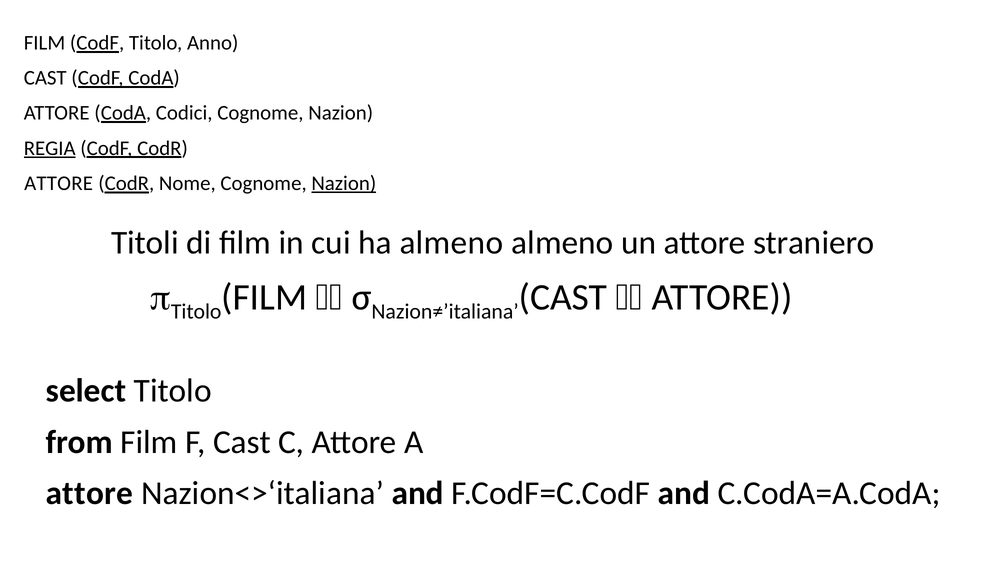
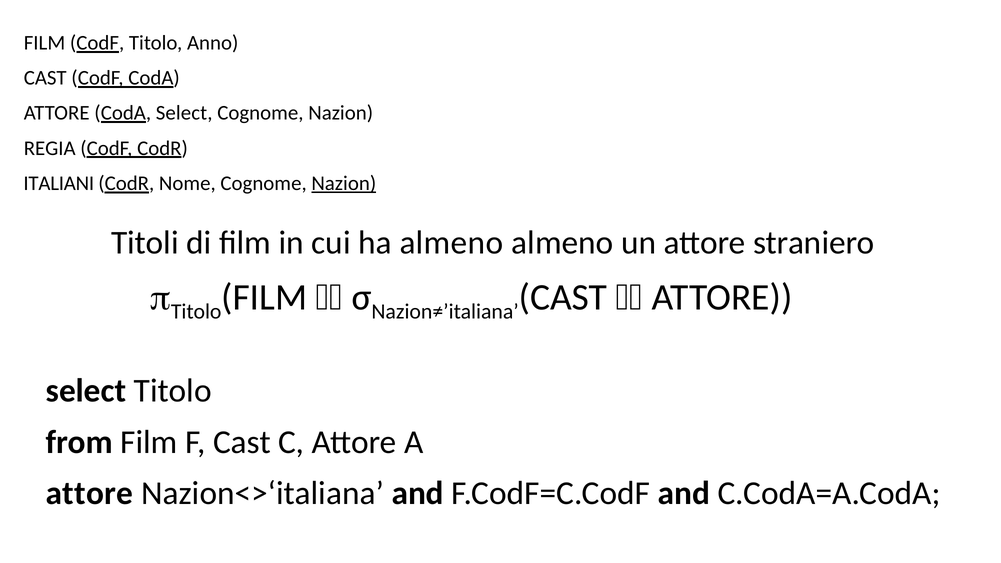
CodA Codici: Codici -> Select
REGIA underline: present -> none
ATTORE at (59, 183): ATTORE -> ITALIANI
